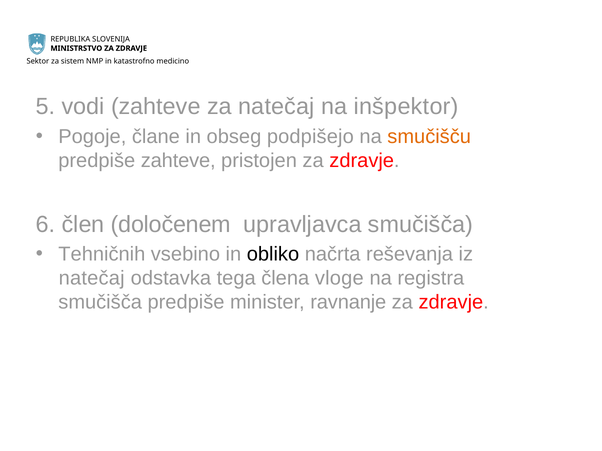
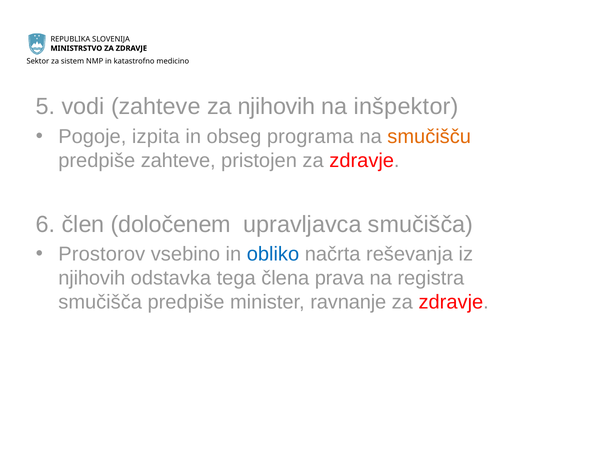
za natečaj: natečaj -> njihovih
člane: člane -> izpita
podpišejo: podpišejo -> programa
Tehničnih: Tehničnih -> Prostorov
obliko colour: black -> blue
natečaj at (92, 279): natečaj -> njihovih
vloge: vloge -> prava
